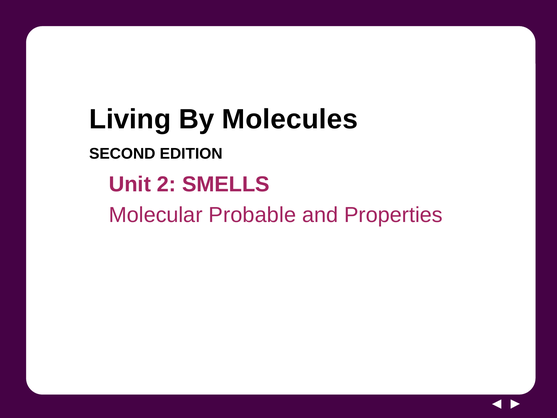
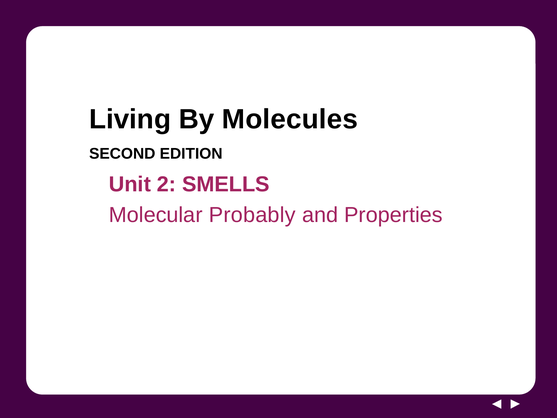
Probable: Probable -> Probably
